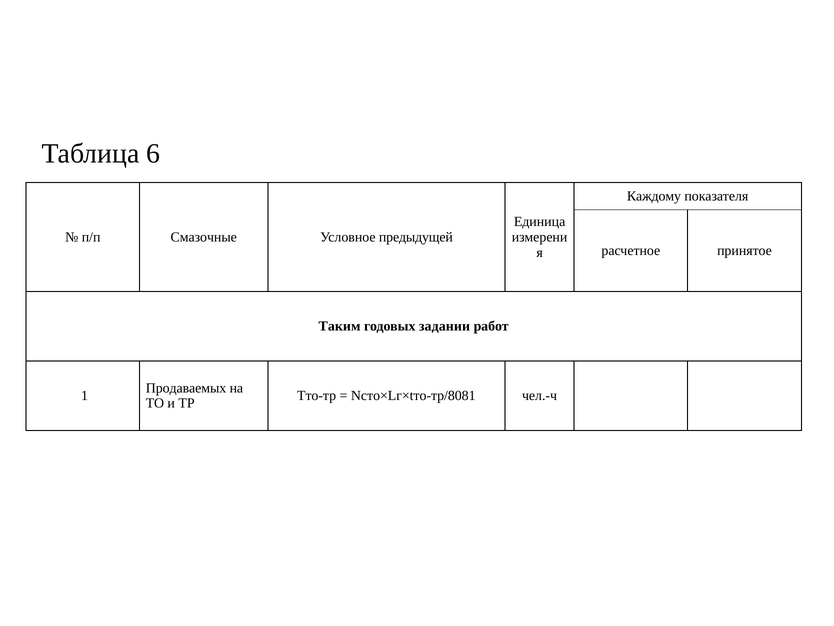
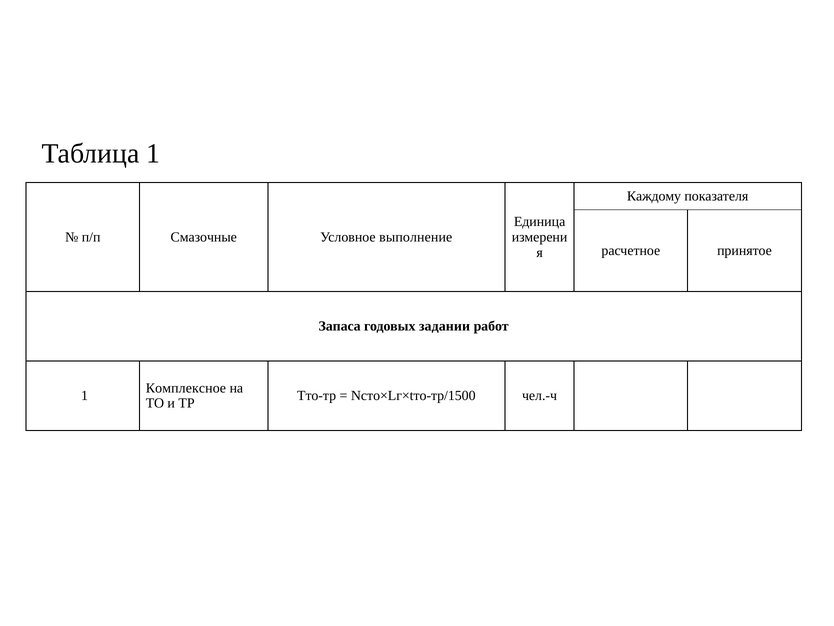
Таблица 6: 6 -> 1
предыдущей: предыдущей -> выполнение
Таким: Таким -> Запаса
Продаваемых: Продаваемых -> Комплексное
Nсто×Lг×tто-тp/8081: Nсто×Lг×tто-тp/8081 -> Nсто×Lг×tто-тp/1500
